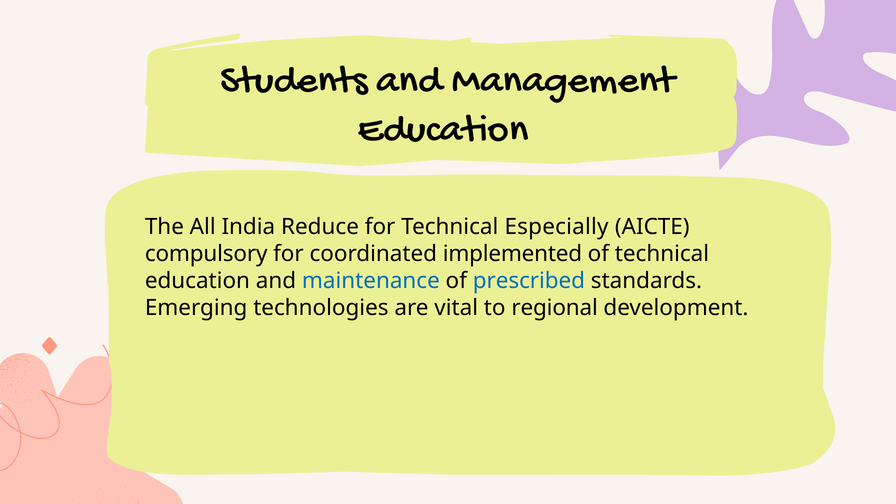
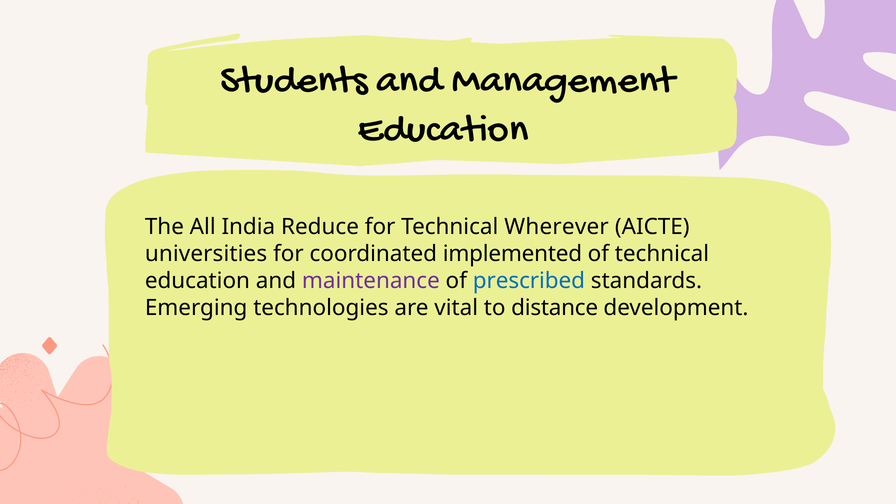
Especially: Especially -> Wherever
compulsory: compulsory -> universities
maintenance colour: blue -> purple
regional: regional -> distance
